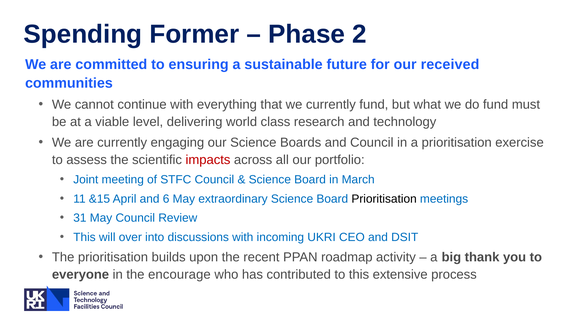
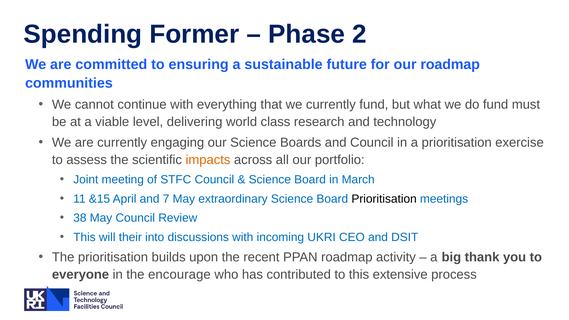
our received: received -> roadmap
impacts colour: red -> orange
6: 6 -> 7
31: 31 -> 38
over: over -> their
